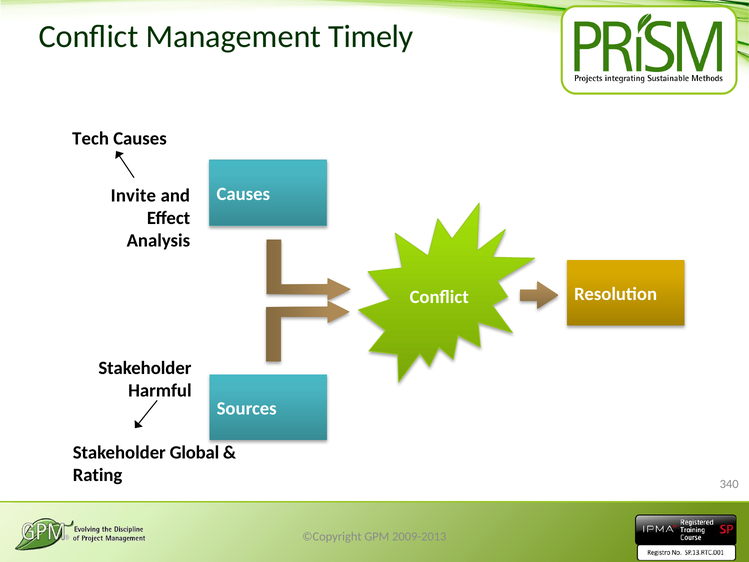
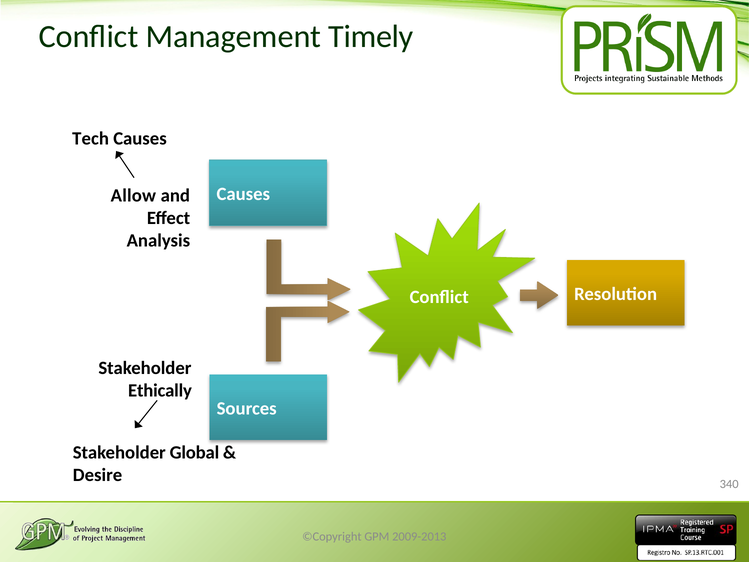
Invite: Invite -> Allow
Harmful: Harmful -> Ethically
Rating: Rating -> Desire
